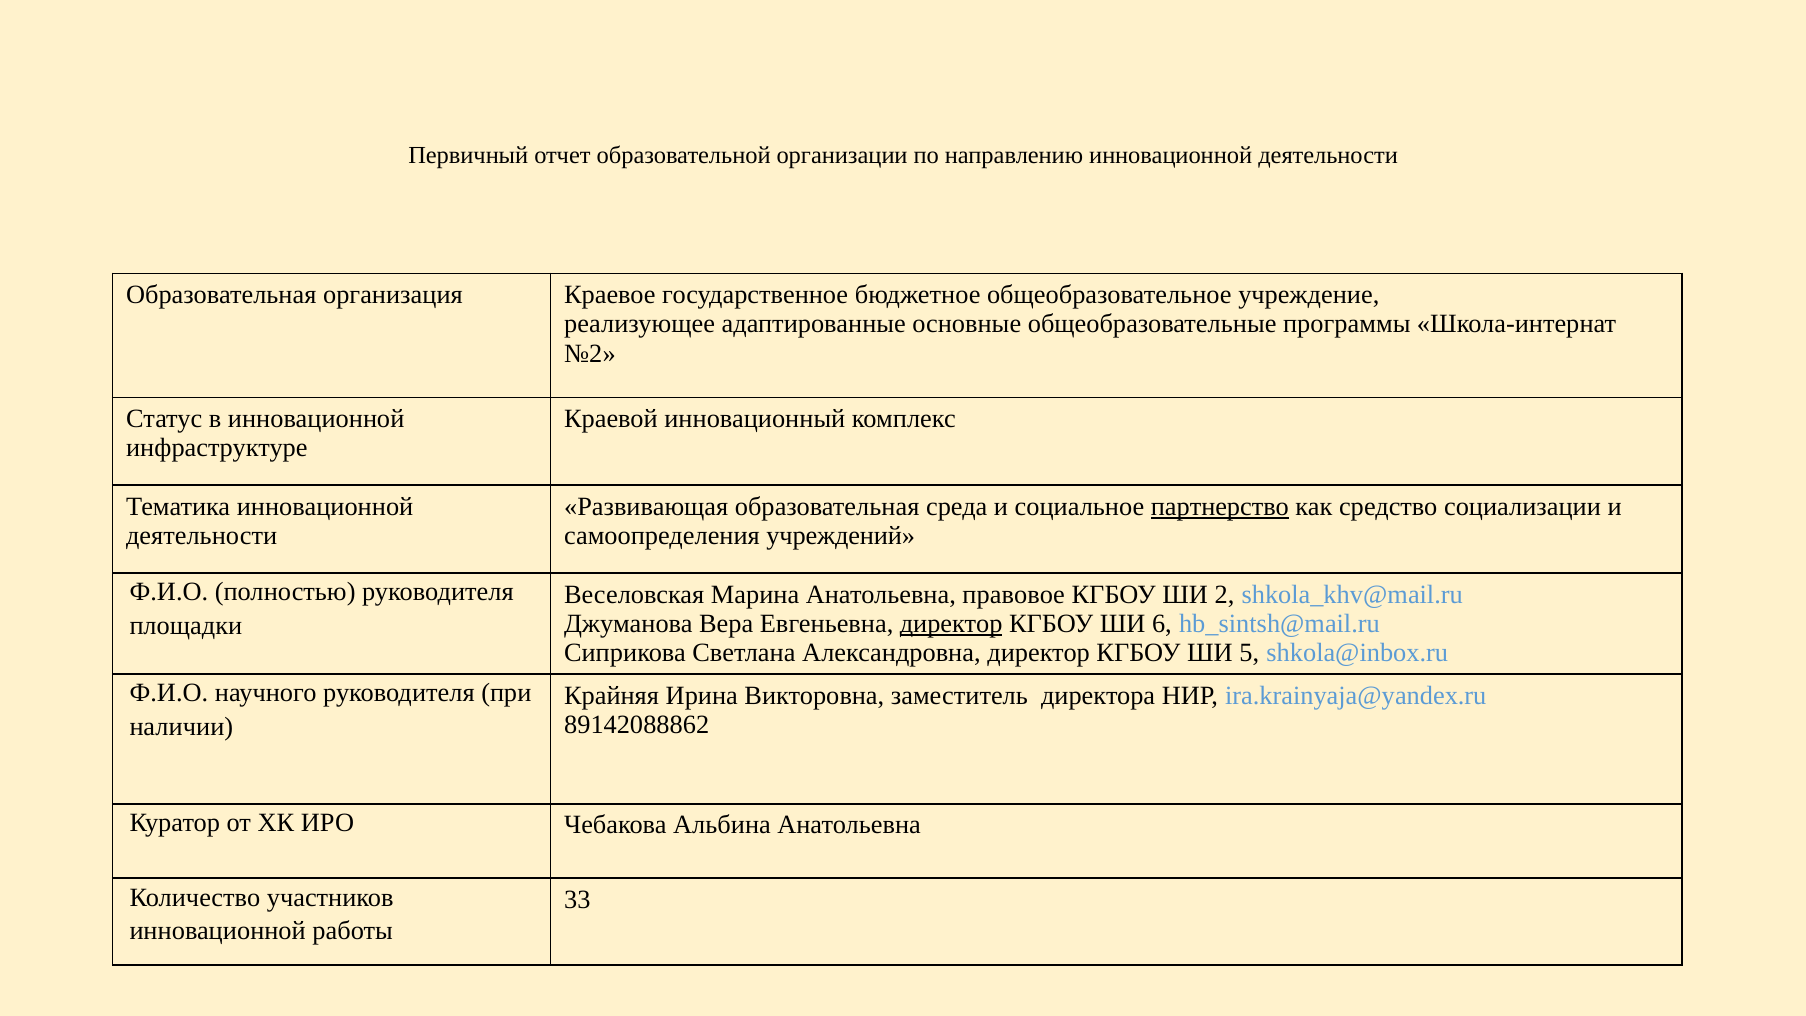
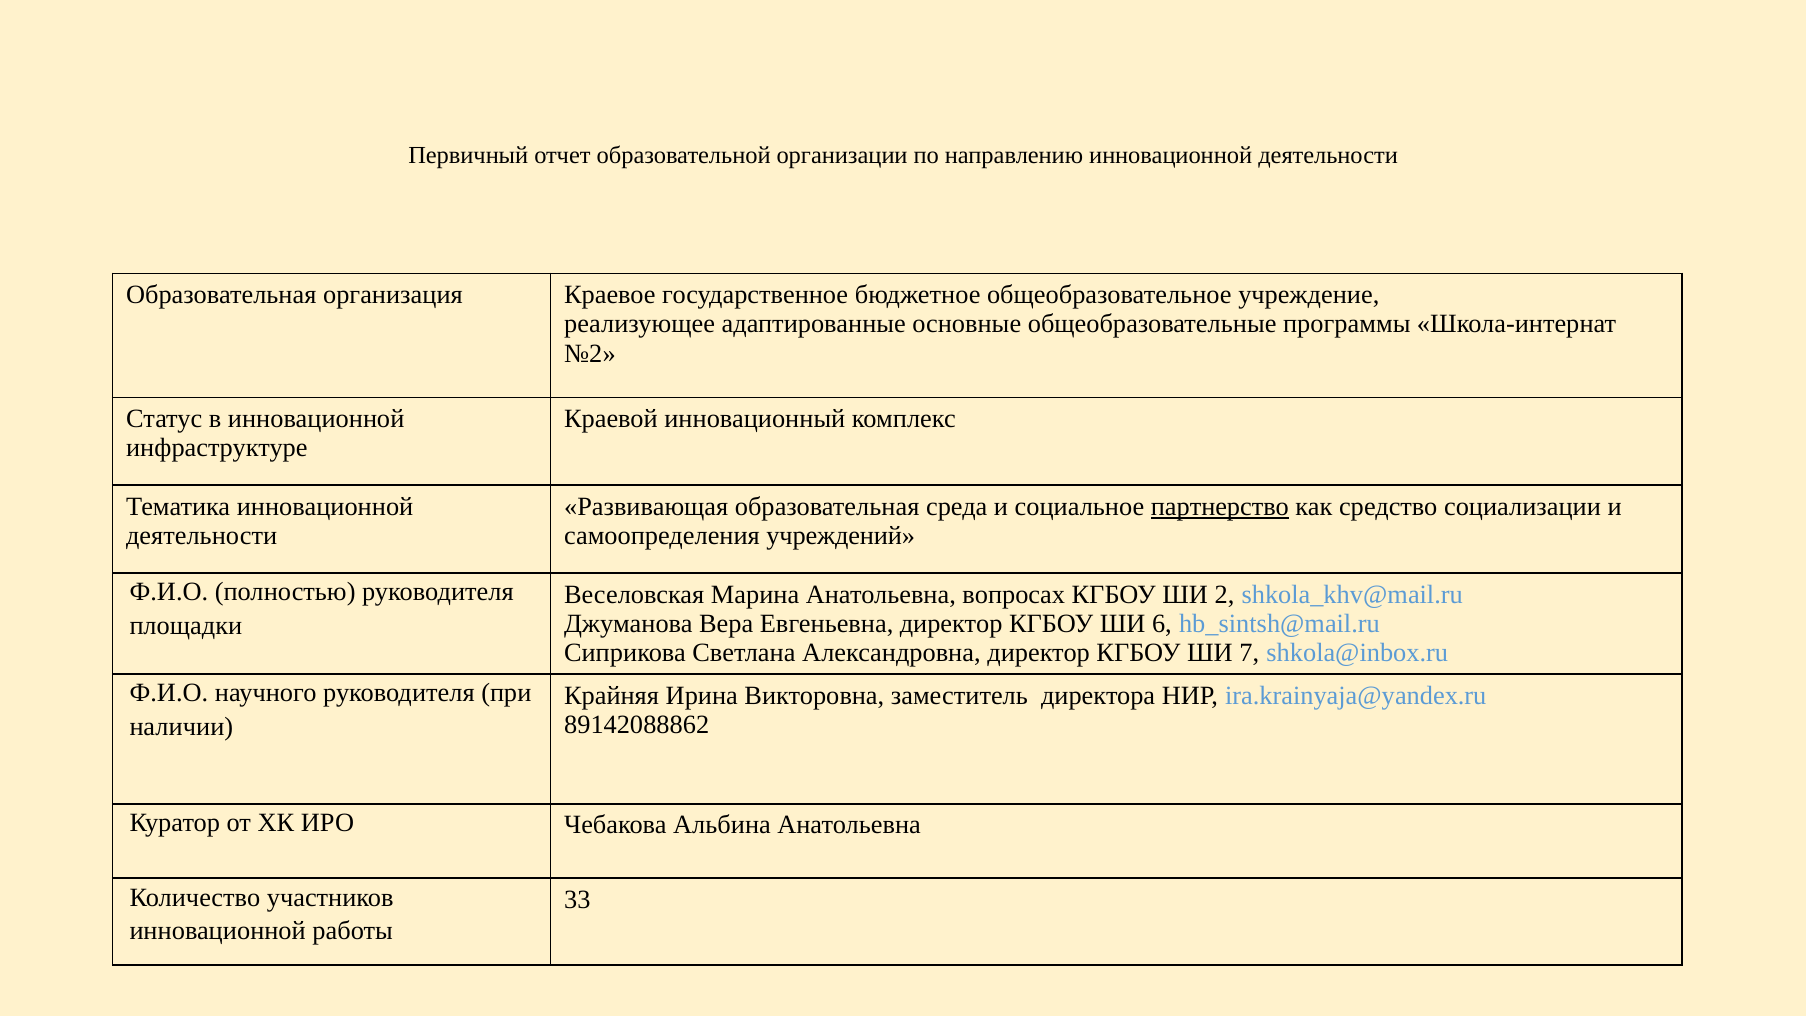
правовое: правовое -> вопросах
директор at (951, 624) underline: present -> none
5: 5 -> 7
